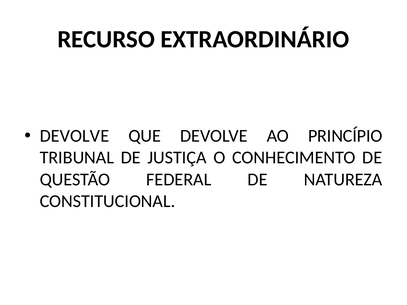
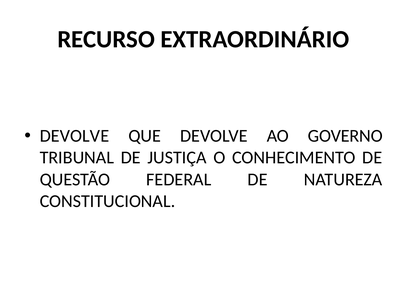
PRINCÍPIO: PRINCÍPIO -> GOVERNO
